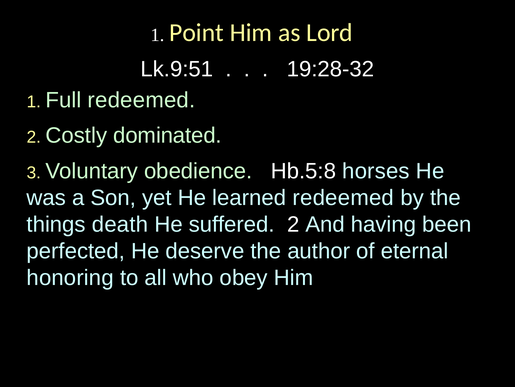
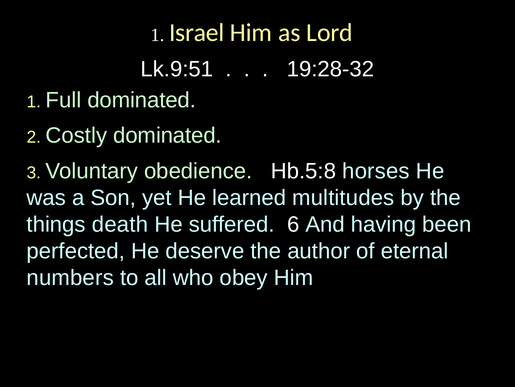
Point: Point -> Israel
Full redeemed: redeemed -> dominated
learned redeemed: redeemed -> multitudes
suffered 2: 2 -> 6
honoring: honoring -> numbers
